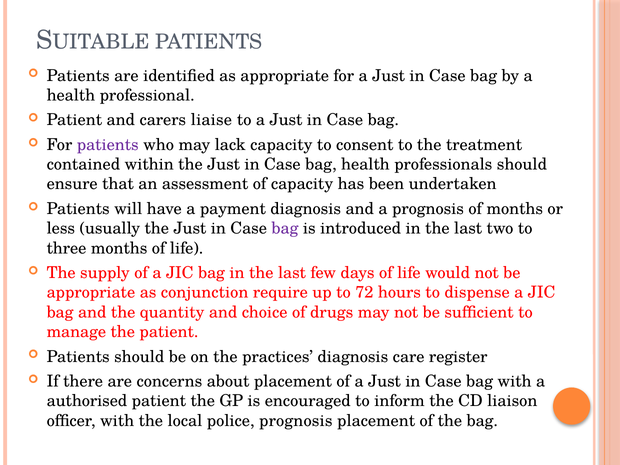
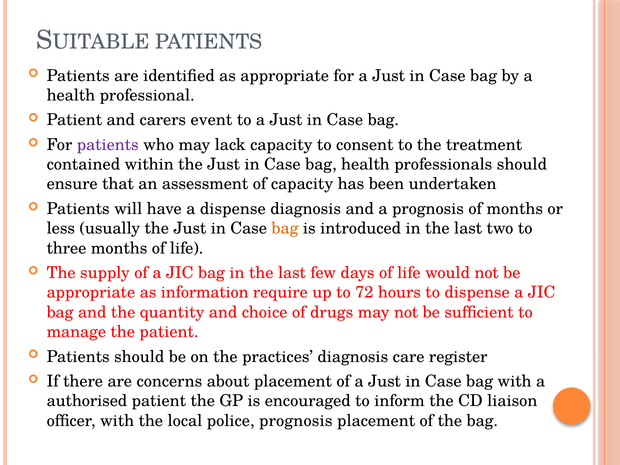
liaise: liaise -> event
a payment: payment -> dispense
bag at (285, 229) colour: purple -> orange
conjunction: conjunction -> information
